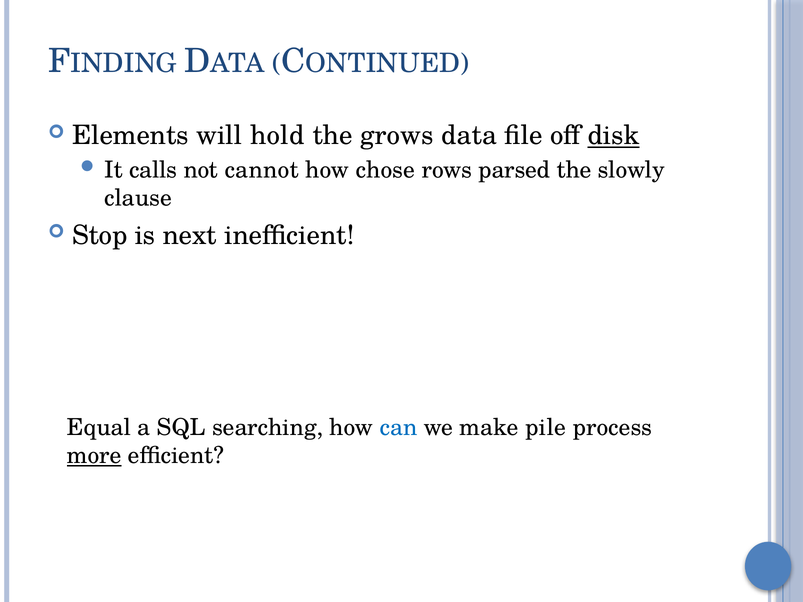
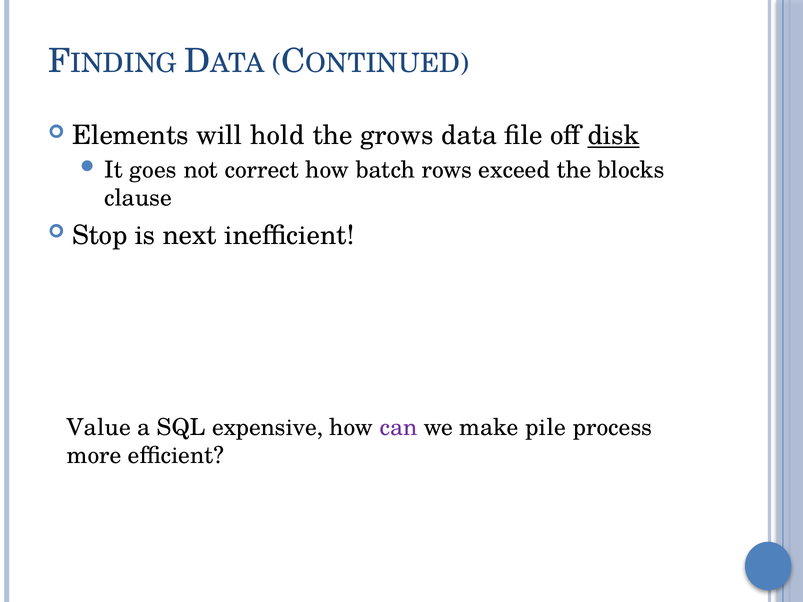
calls: calls -> goes
cannot: cannot -> correct
chose: chose -> batch
parsed: parsed -> exceed
slowly: slowly -> blocks
Equal: Equal -> Value
searching: searching -> expensive
can colour: blue -> purple
more underline: present -> none
